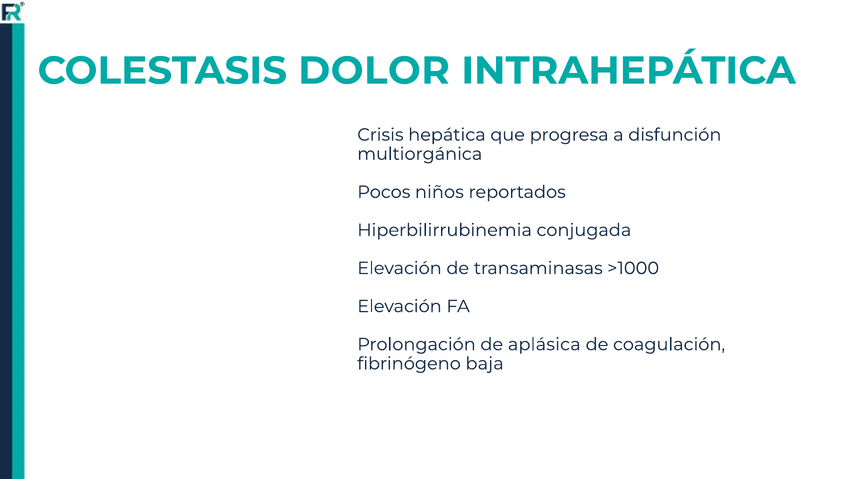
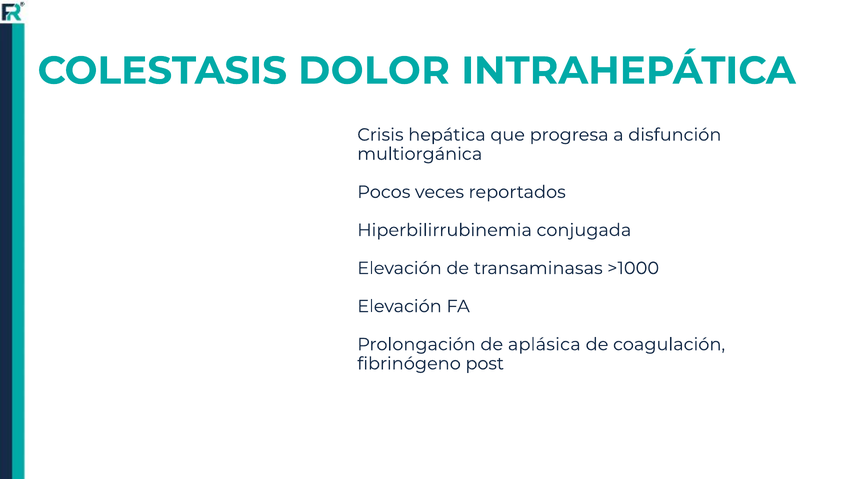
niños: niños -> veces
baja: baja -> post
